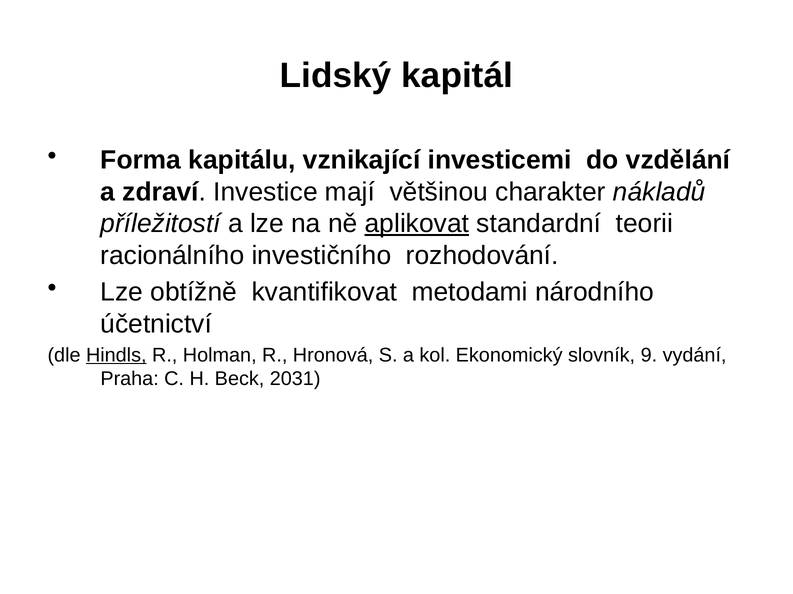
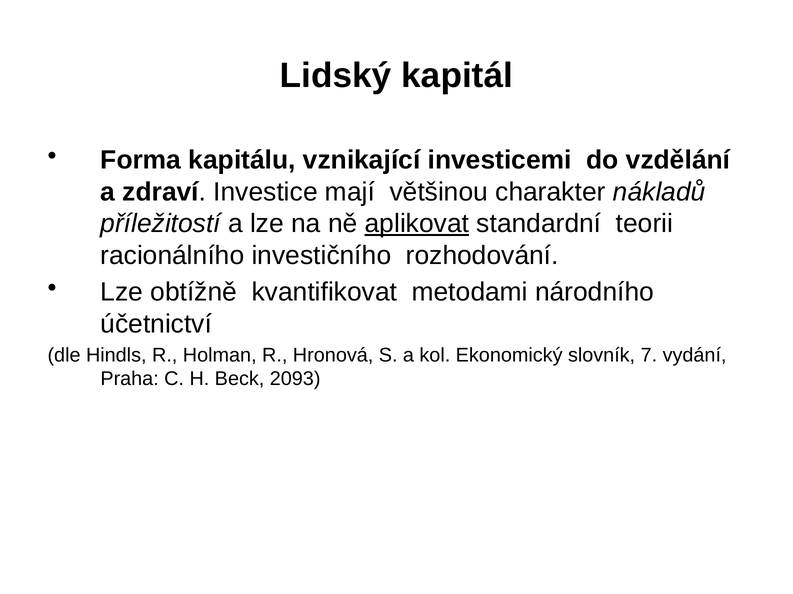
Hindls underline: present -> none
9: 9 -> 7
2031: 2031 -> 2093
